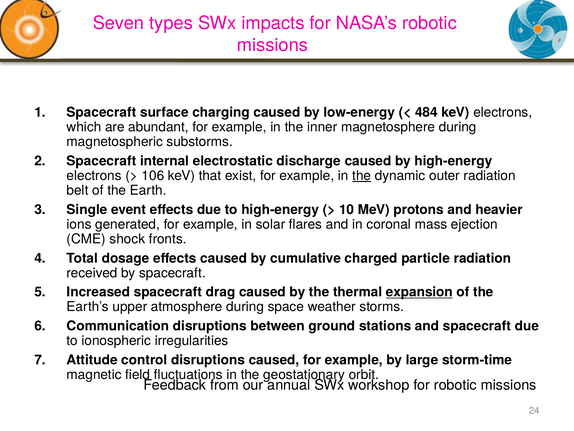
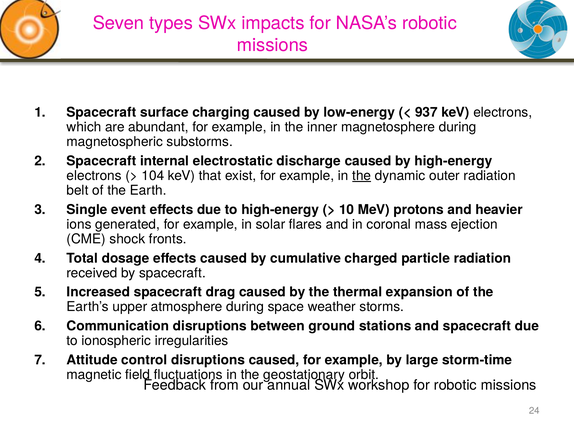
484: 484 -> 937
106: 106 -> 104
expansion underline: present -> none
